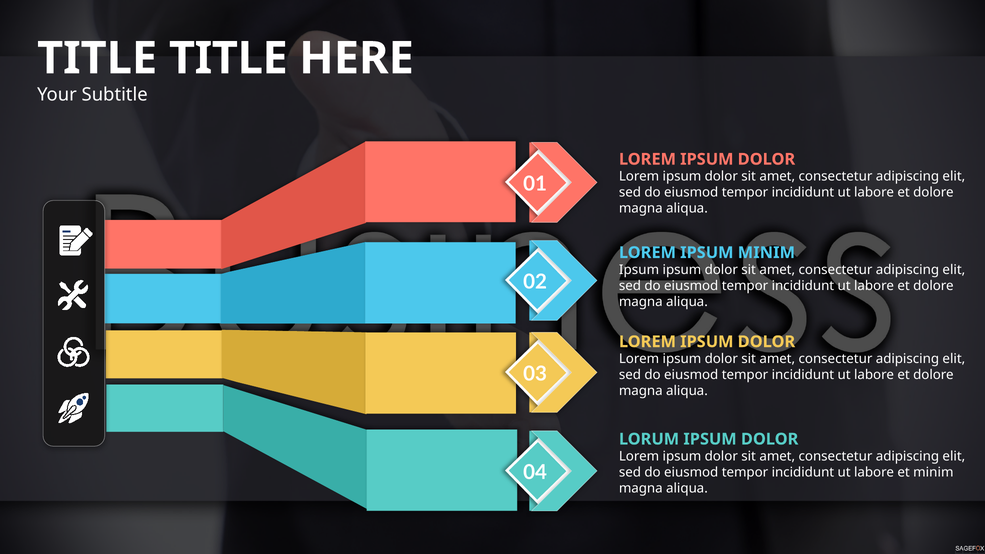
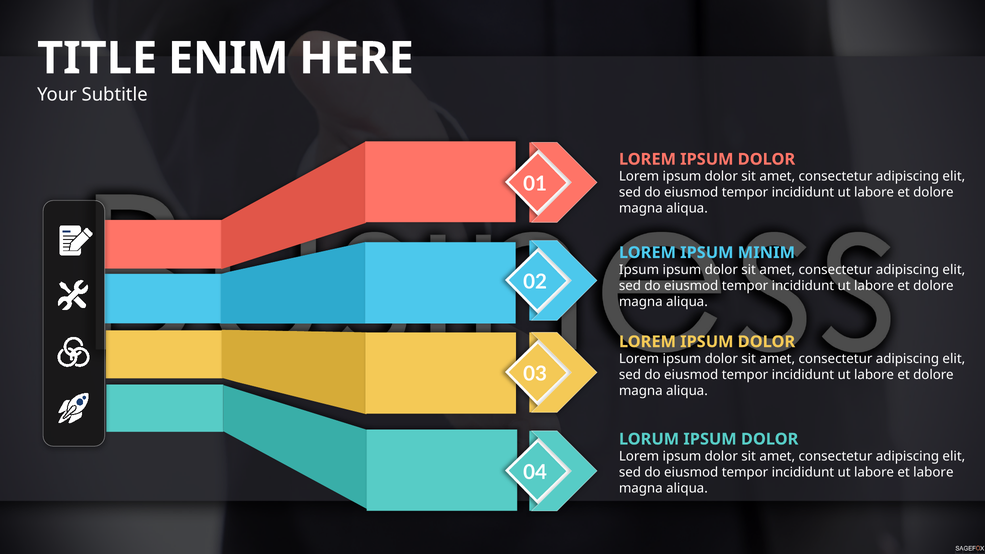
TITLE at (228, 58): TITLE -> ENIM
et minim: minim -> labore
